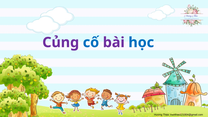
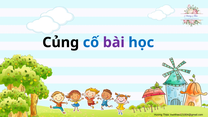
Củng colour: purple -> black
